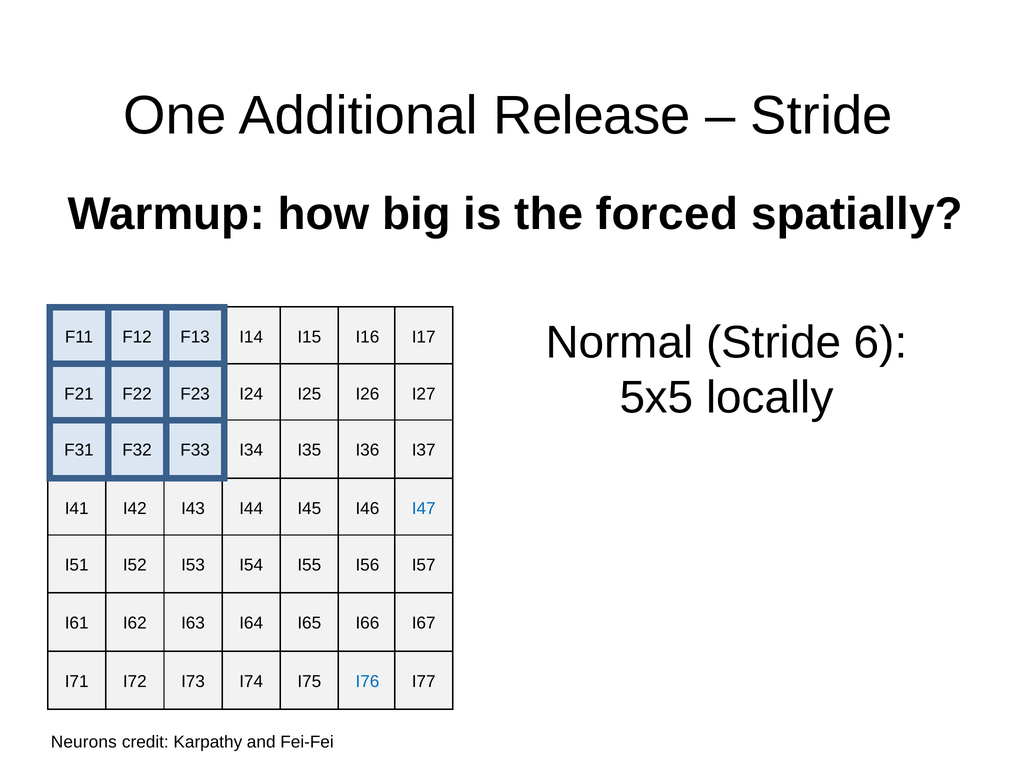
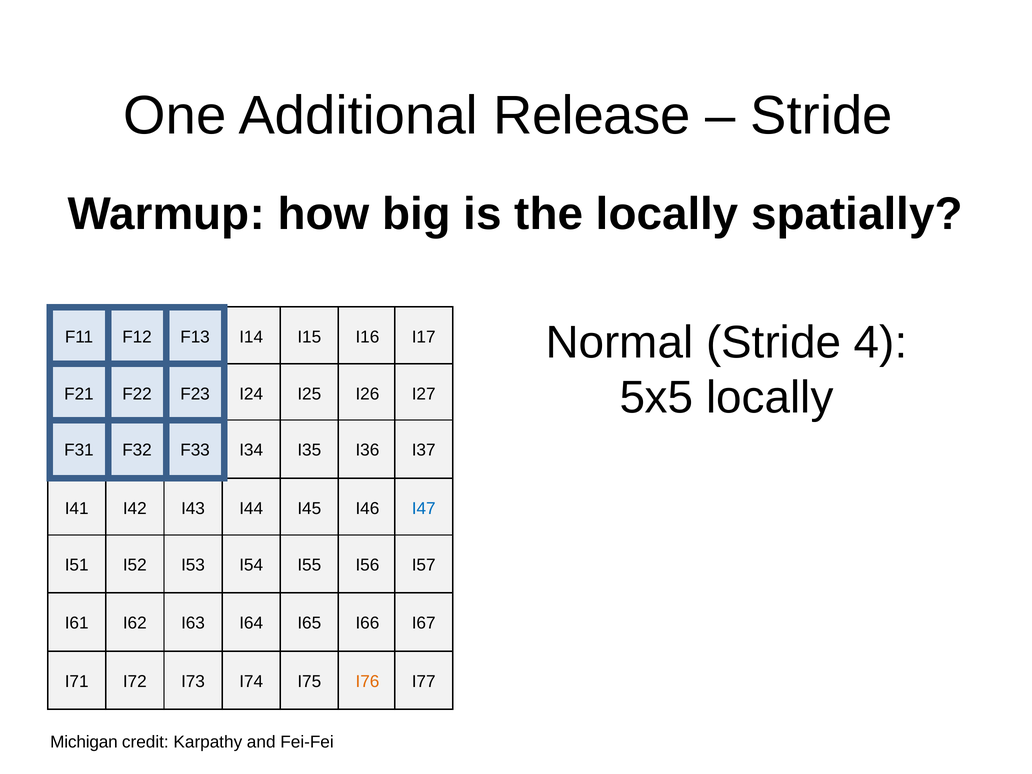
the forced: forced -> locally
6: 6 -> 4
I76 colour: blue -> orange
Neurons: Neurons -> Michigan
